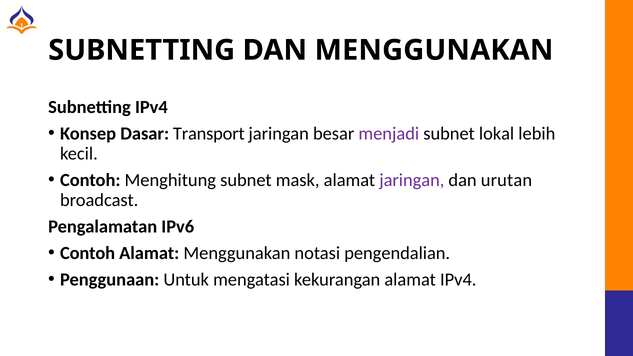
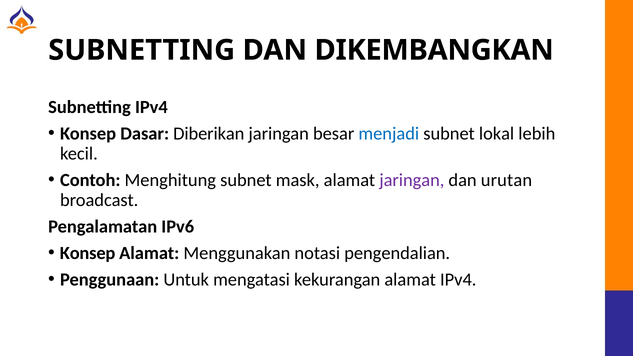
DAN MENGGUNAKAN: MENGGUNAKAN -> DIKEMBANGKAN
Transport: Transport -> Diberikan
menjadi colour: purple -> blue
Contoh at (88, 253): Contoh -> Konsep
